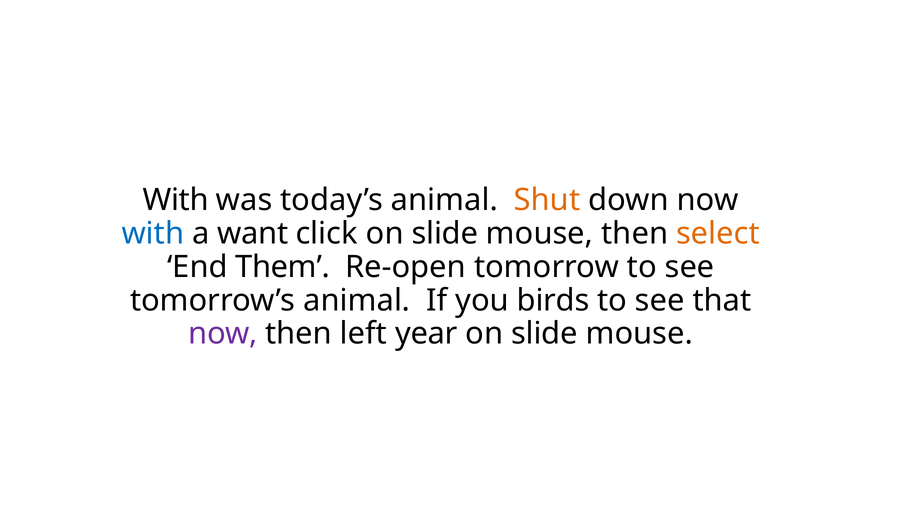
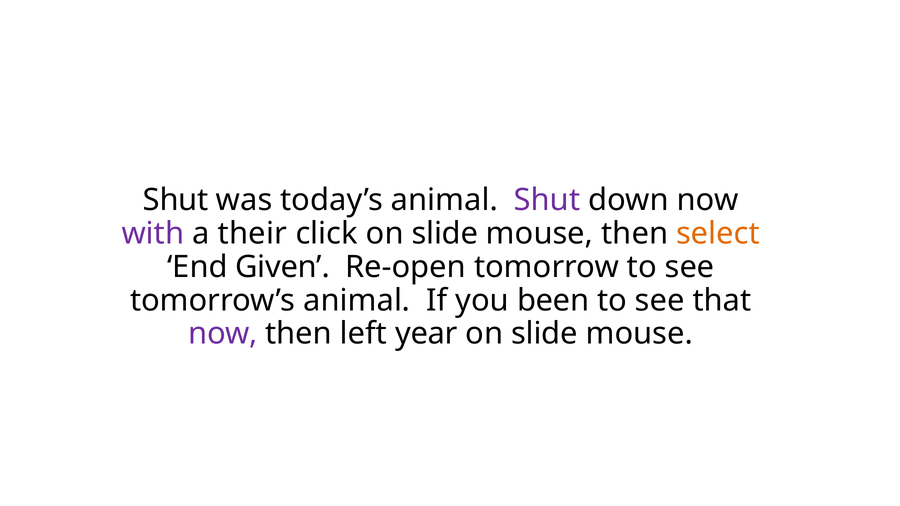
With at (176, 200): With -> Shut
Shut at (547, 200) colour: orange -> purple
with at (153, 234) colour: blue -> purple
want: want -> their
Them: Them -> Given
birds: birds -> been
